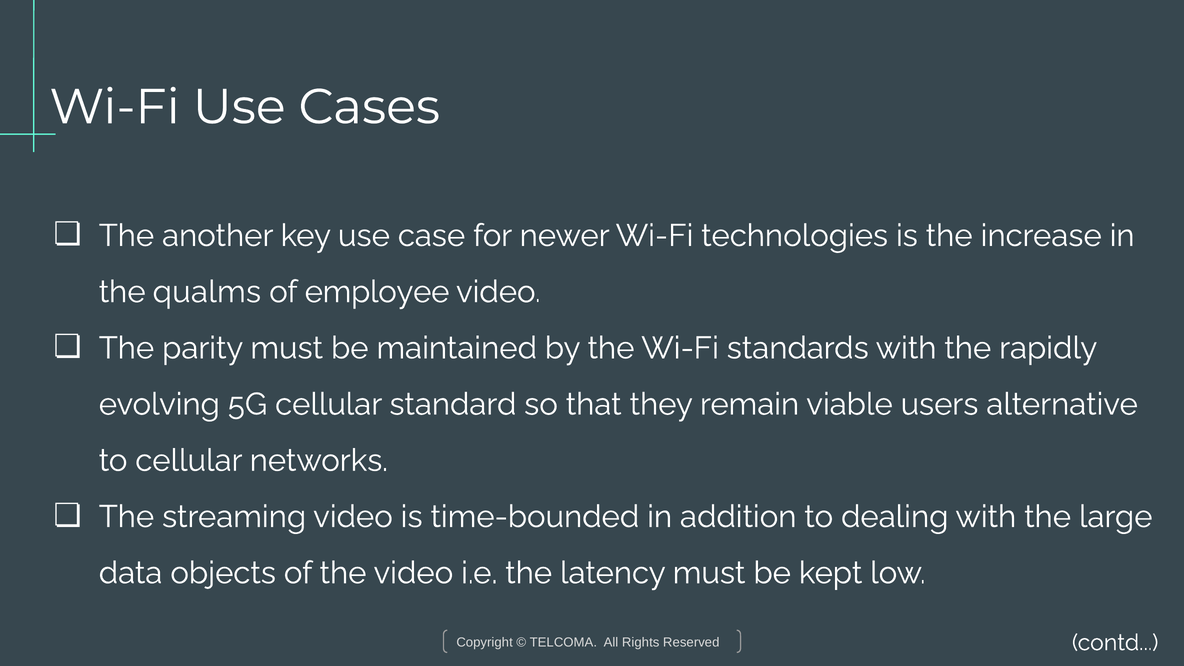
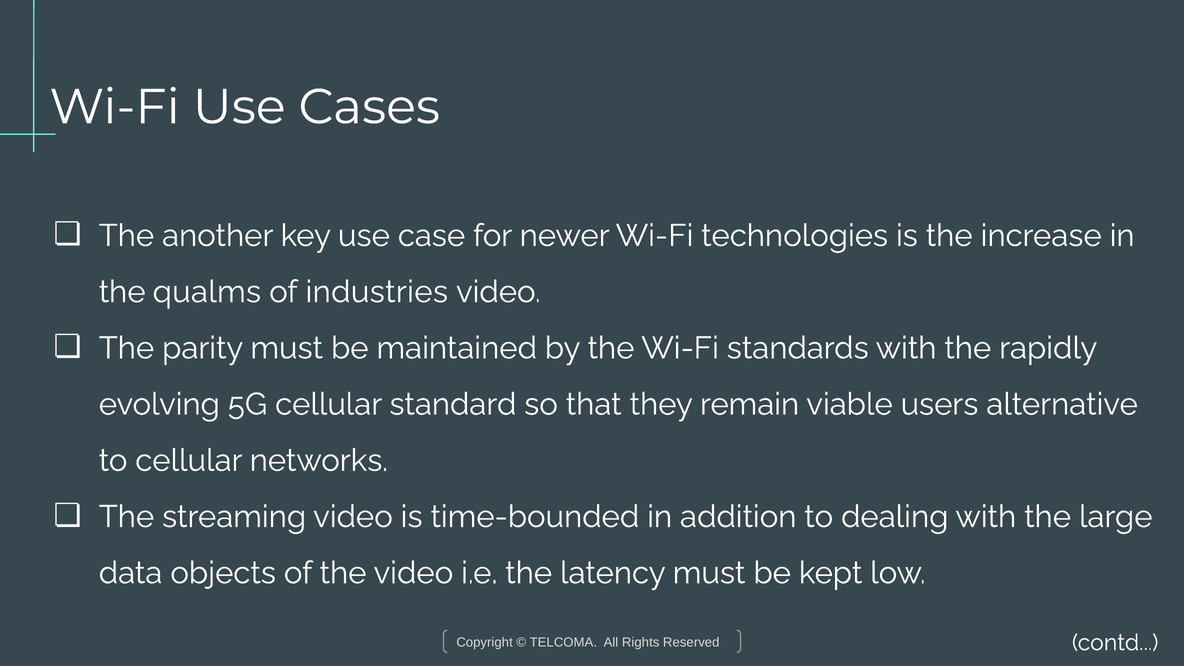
employee: employee -> industries
